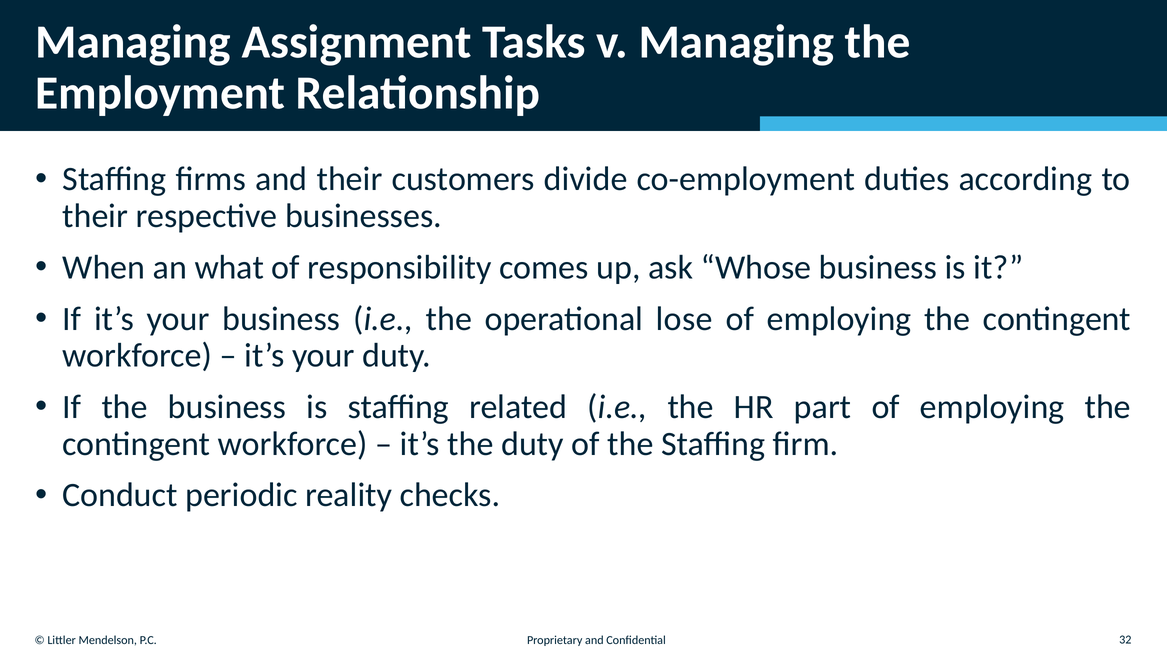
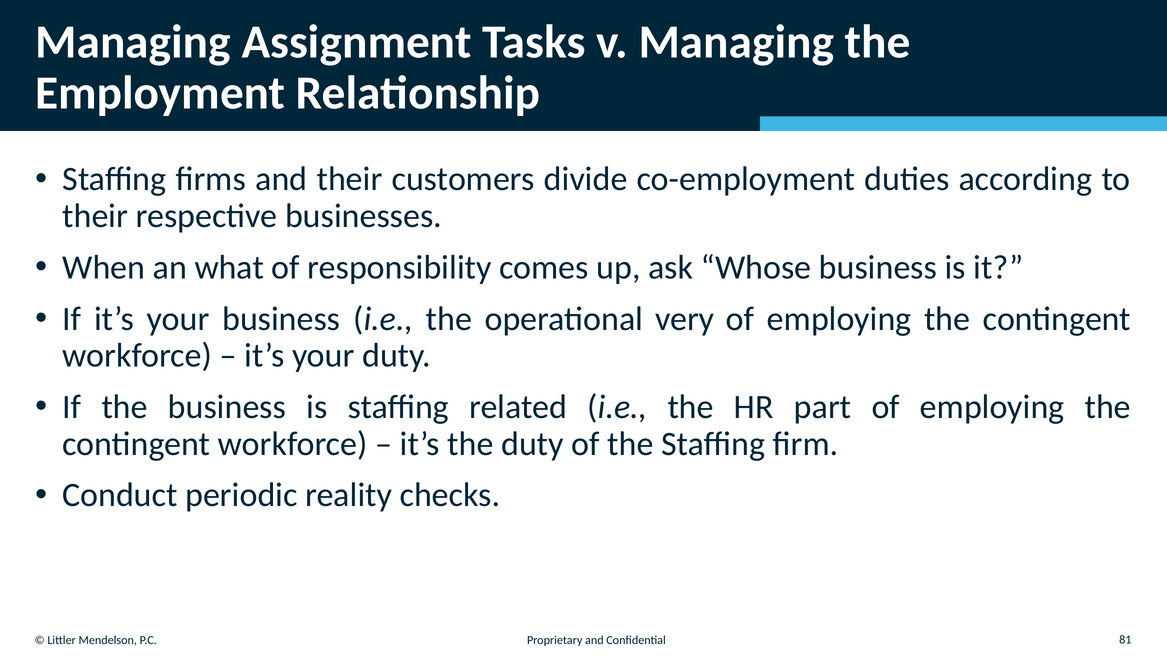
lose: lose -> very
32: 32 -> 81
